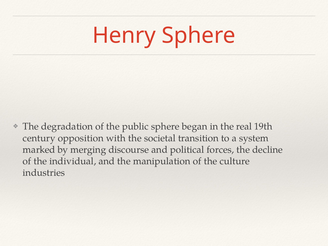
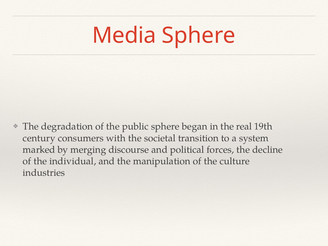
Henry: Henry -> Media
opposition: opposition -> consumers
